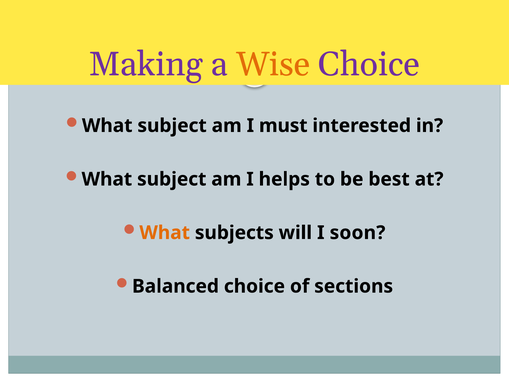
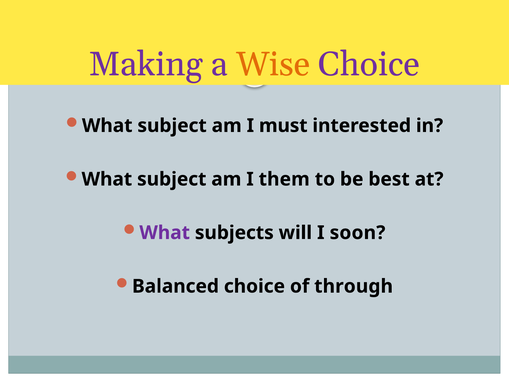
helps: helps -> them
What at (165, 233) colour: orange -> purple
sections: sections -> through
